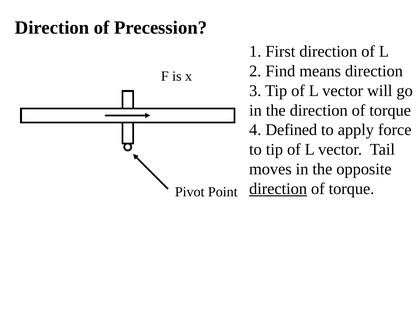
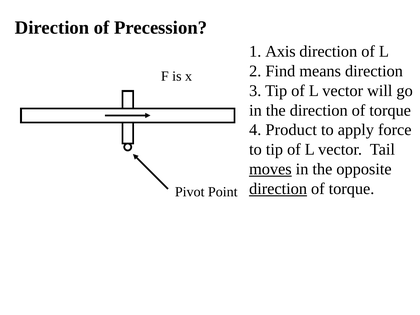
First: First -> Axis
Defined: Defined -> Product
moves underline: none -> present
